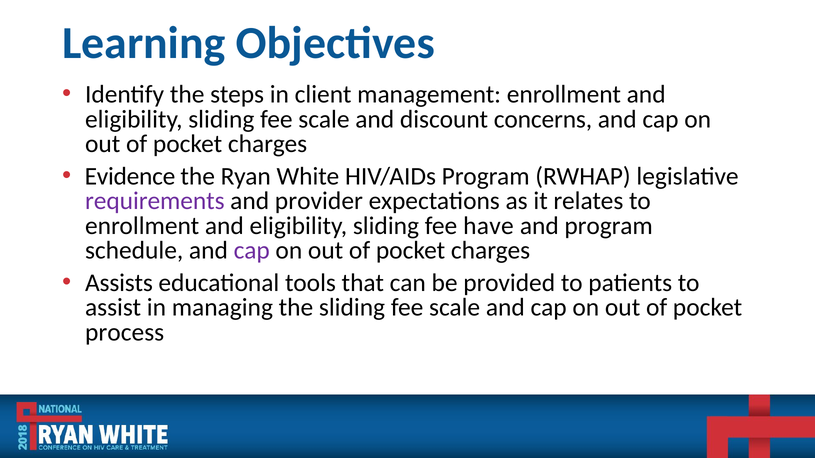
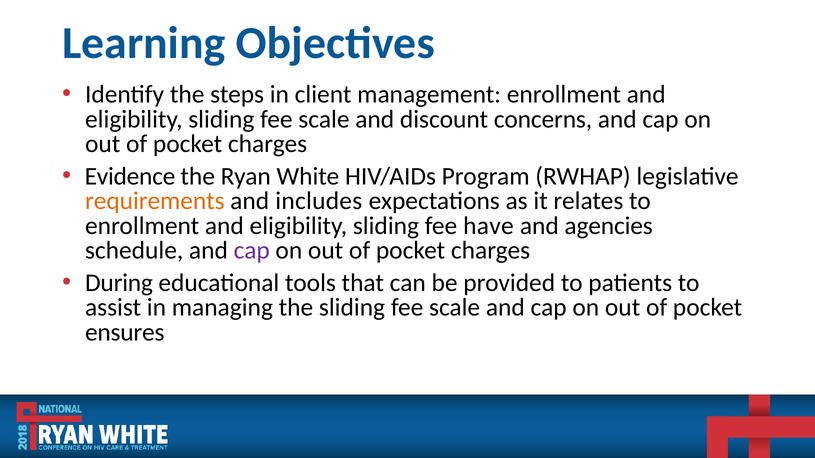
requirements colour: purple -> orange
provider: provider -> includes
and program: program -> agencies
Assists: Assists -> During
process: process -> ensures
